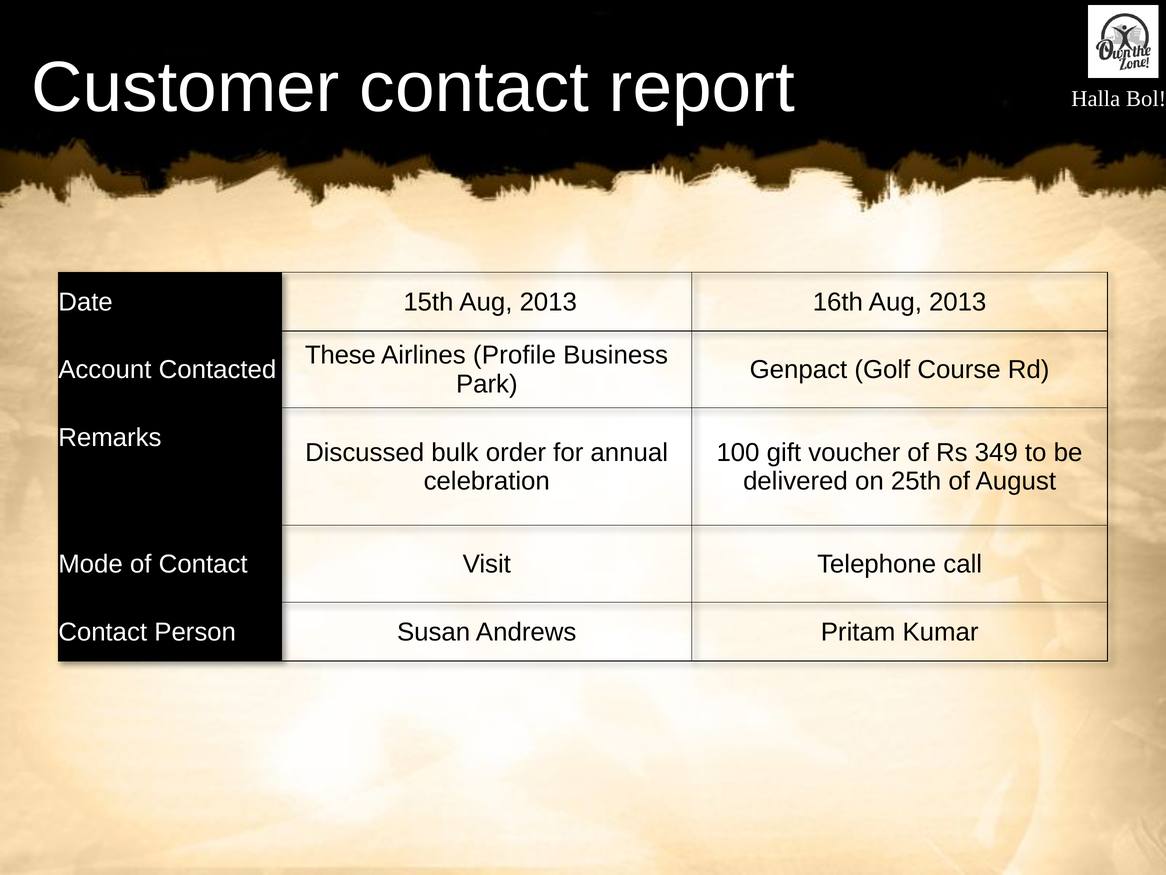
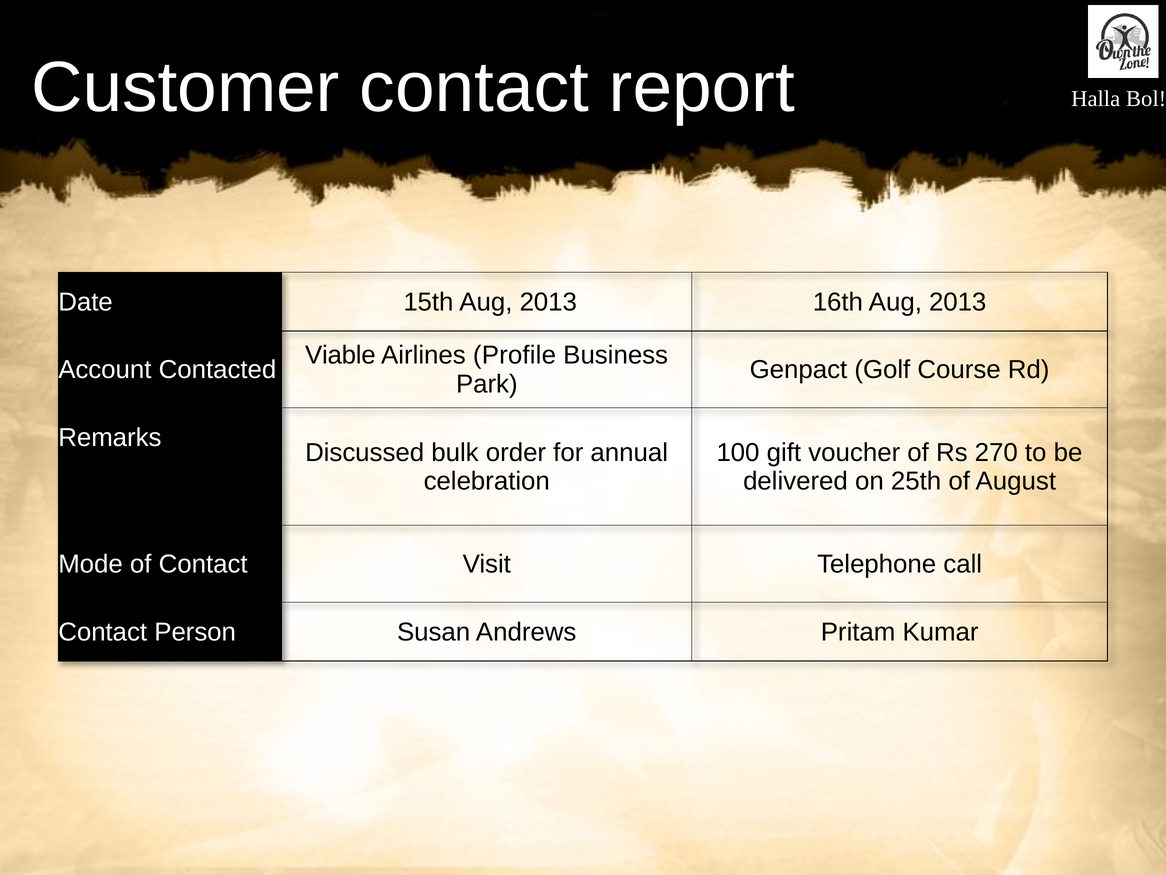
These: These -> Viable
349: 349 -> 270
